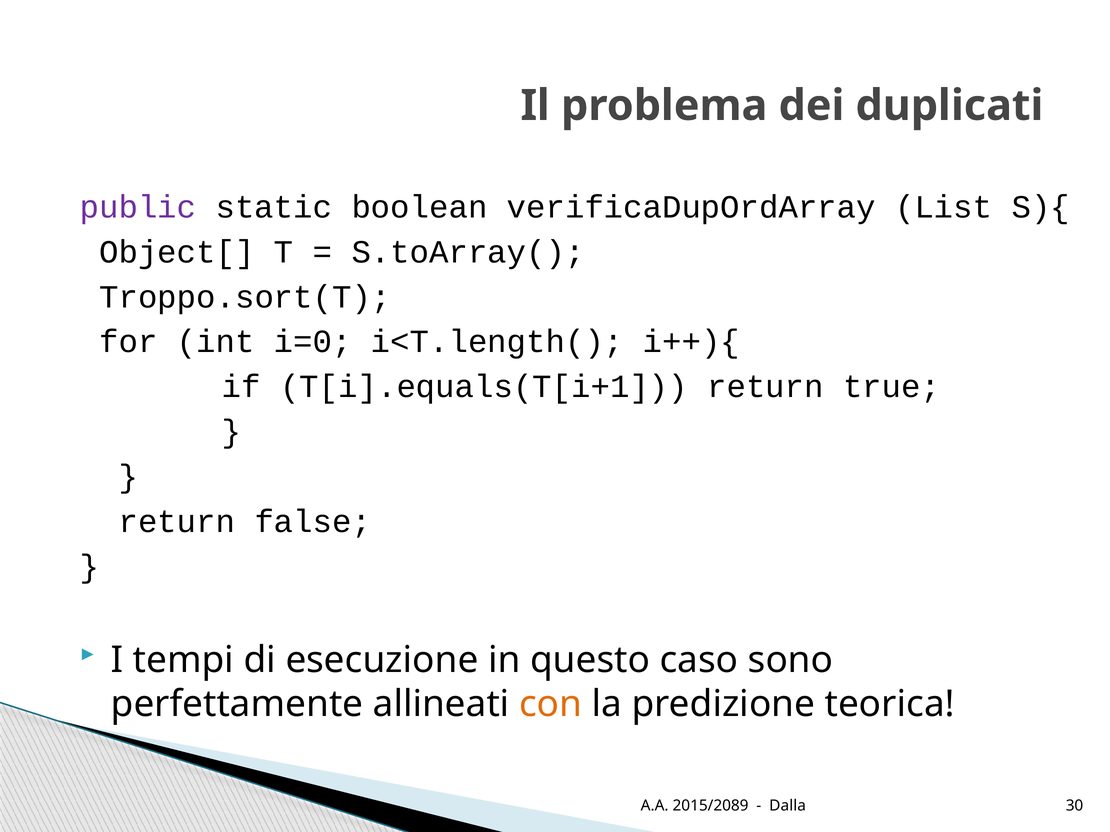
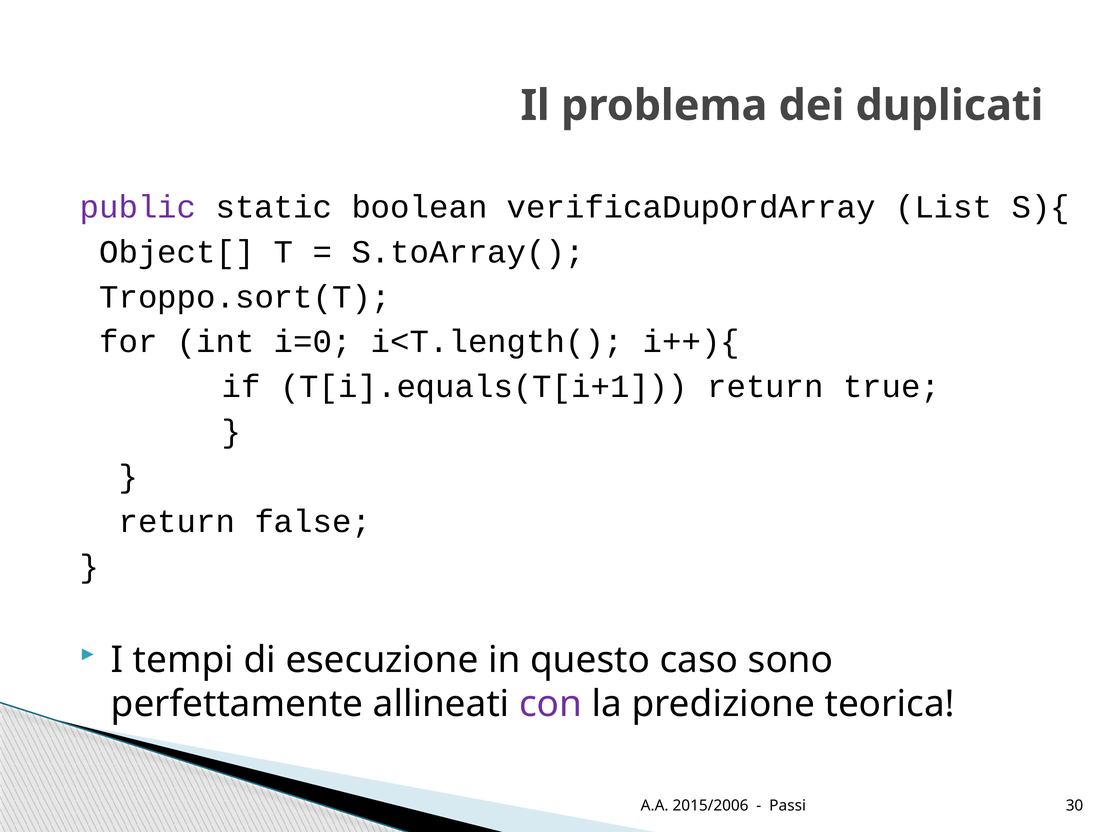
con colour: orange -> purple
2015/2089: 2015/2089 -> 2015/2006
Dalla: Dalla -> Passi
